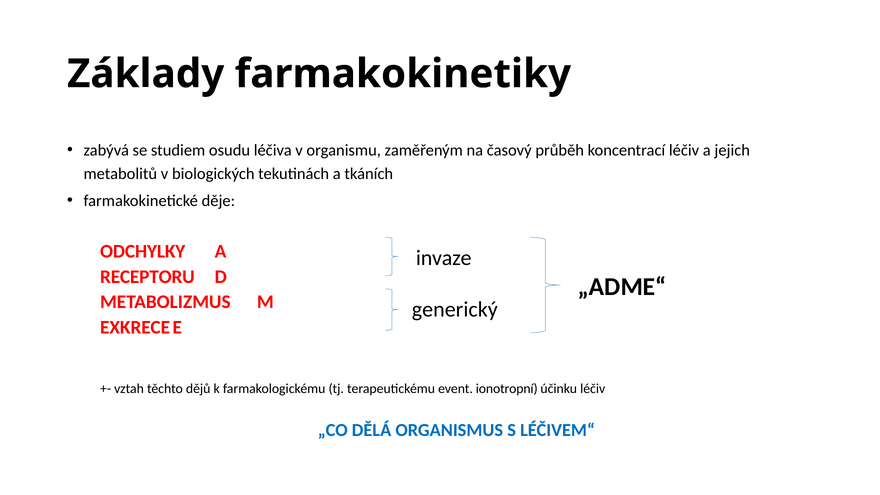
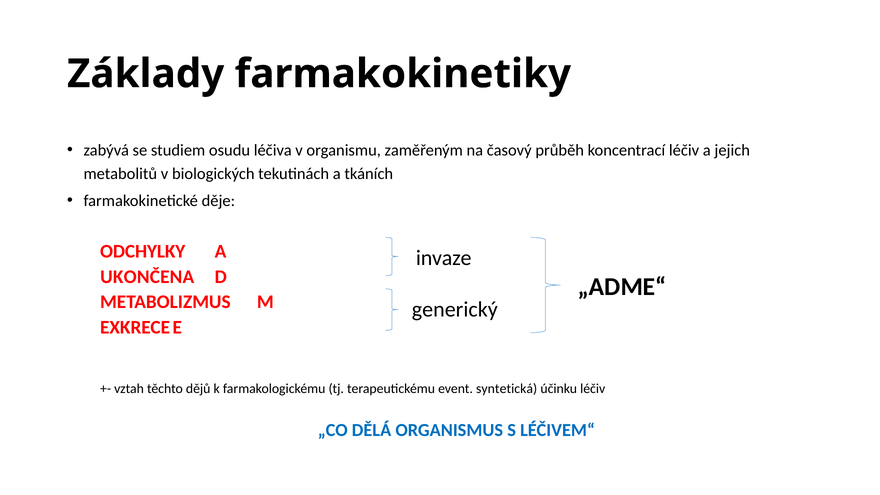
RECEPTORU: RECEPTORU -> UKONČENA
ionotropní: ionotropní -> syntetická
